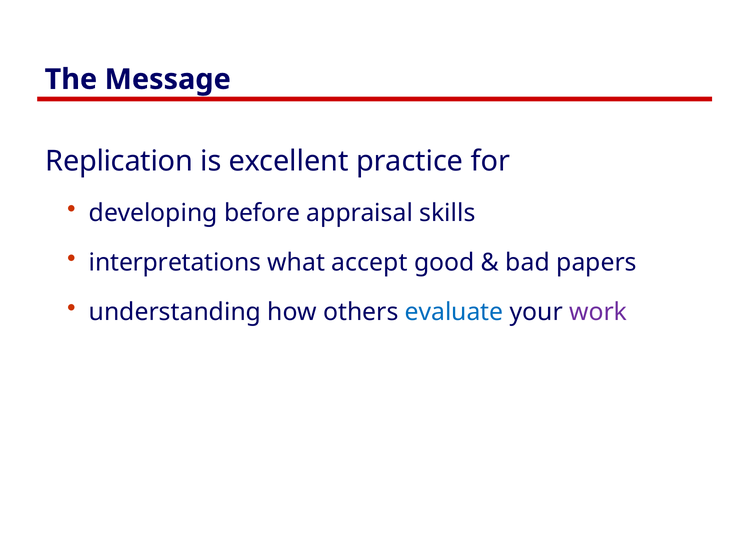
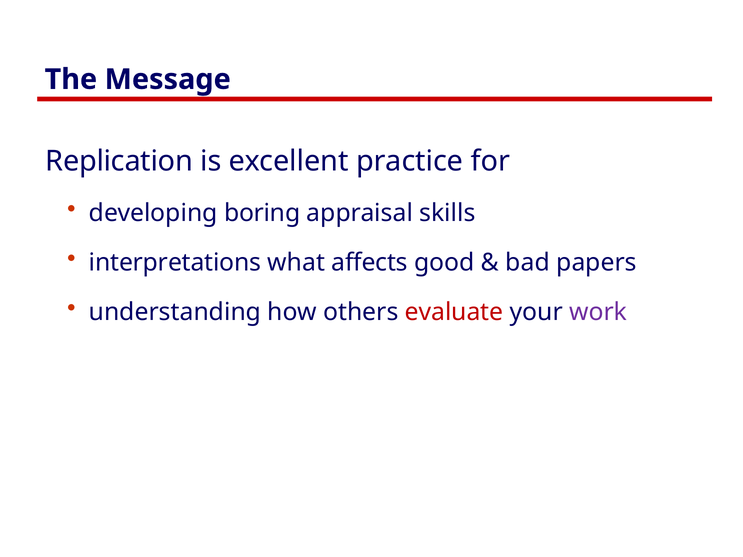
before: before -> boring
accept: accept -> affects
evaluate colour: blue -> red
